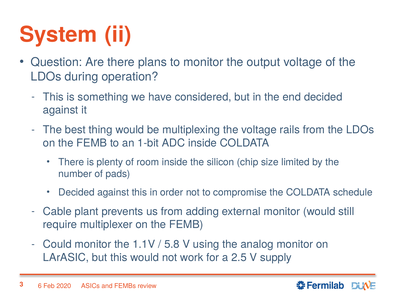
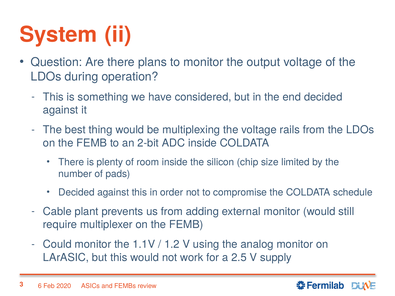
1-bit: 1-bit -> 2-bit
5.8: 5.8 -> 1.2
